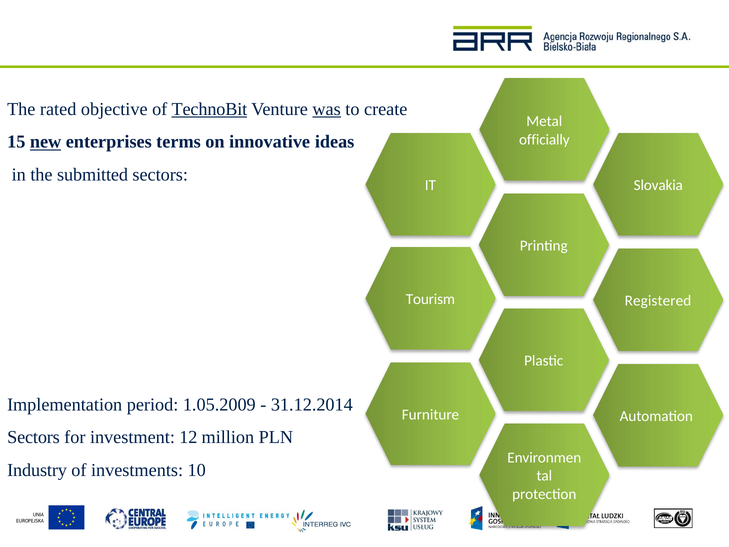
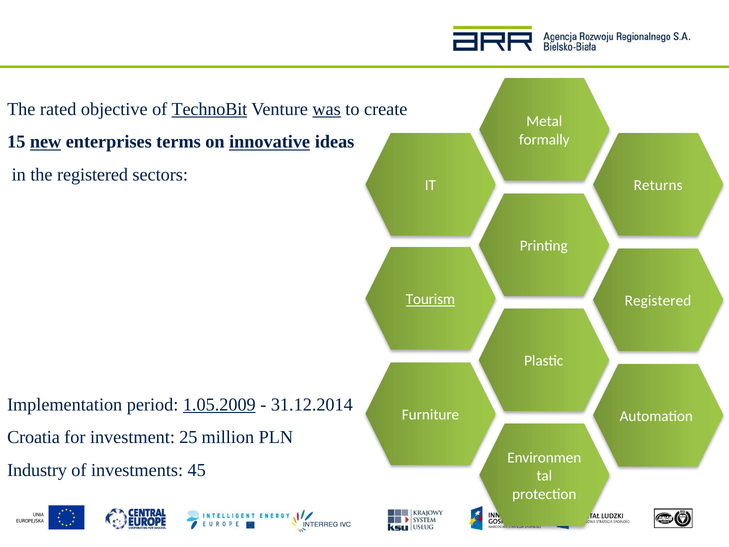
officially: officially -> formally
innovative underline: none -> present
the submitted: submitted -> registered
Slovakia: Slovakia -> Returns
Tourism underline: none -> present
1.05.2009 underline: none -> present
Sectors at (34, 437): Sectors -> Croatia
12: 12 -> 25
10: 10 -> 45
